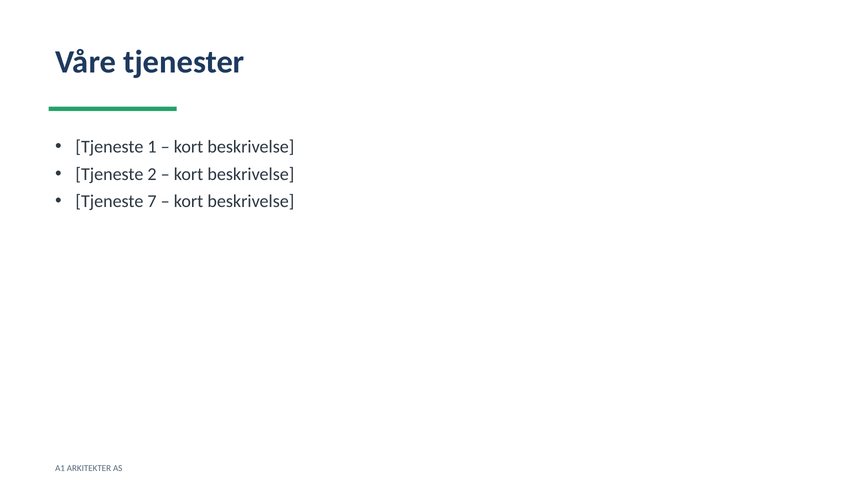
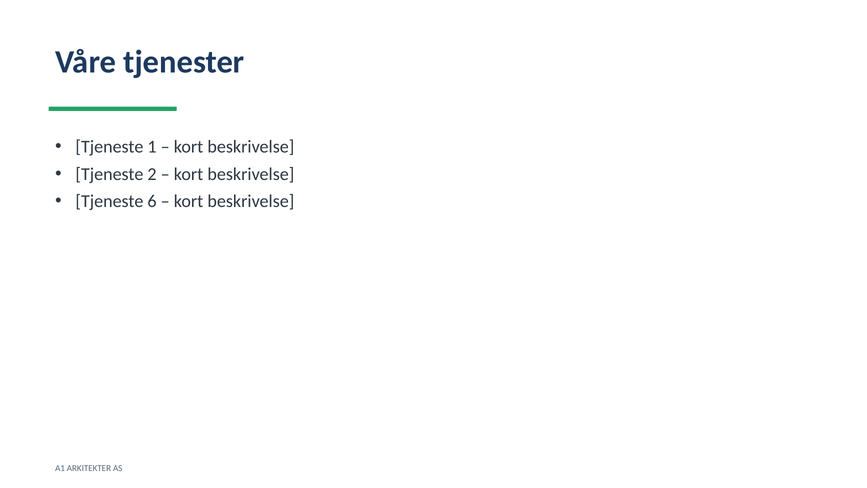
7: 7 -> 6
